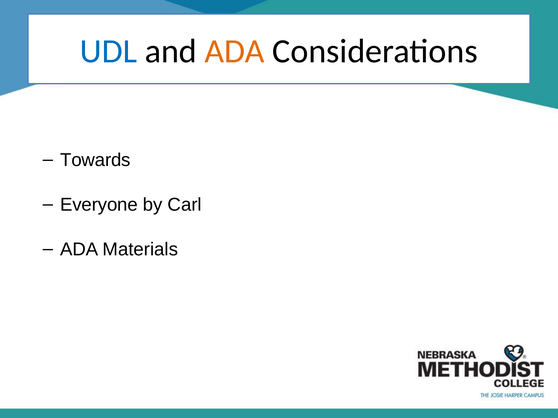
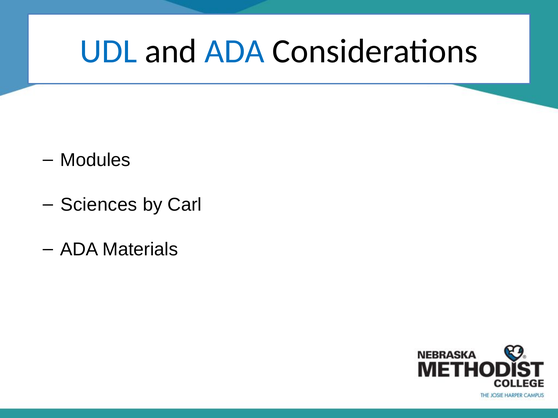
ADA at (235, 51) colour: orange -> blue
Towards: Towards -> Modules
Everyone: Everyone -> Sciences
